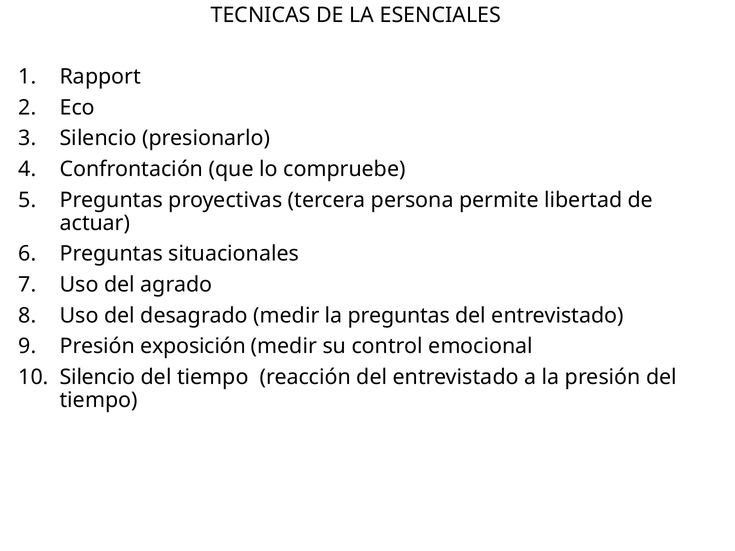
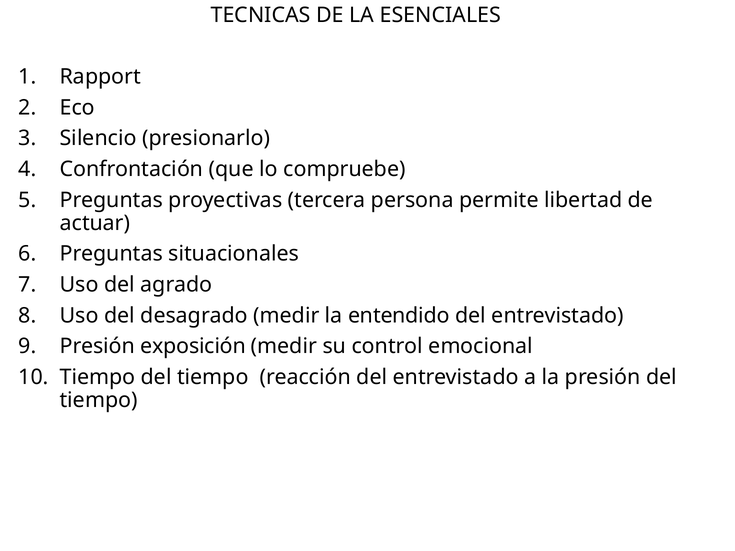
la preguntas: preguntas -> entendido
Silencio at (98, 377): Silencio -> Tiempo
